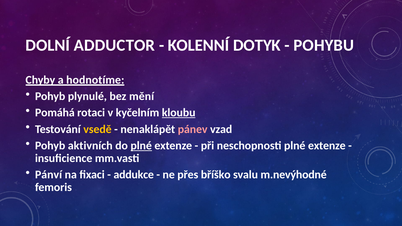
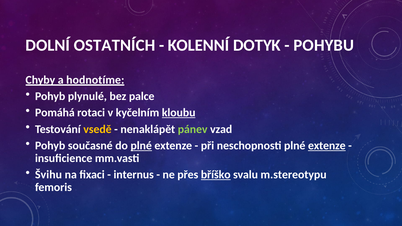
ADDUCTOR: ADDUCTOR -> OSTATNÍCH
mění: mění -> palce
pánev colour: pink -> light green
aktivních: aktivních -> současné
extenze at (327, 146) underline: none -> present
Pánví: Pánví -> Švihu
addukce: addukce -> internus
bříško underline: none -> present
m.nevýhodné: m.nevýhodné -> m.stereotypu
